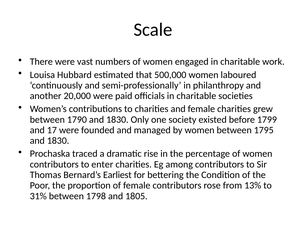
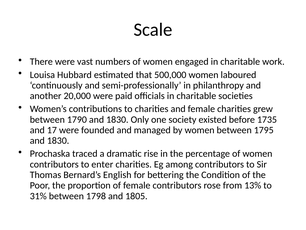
1799: 1799 -> 1735
Earliest: Earliest -> English
